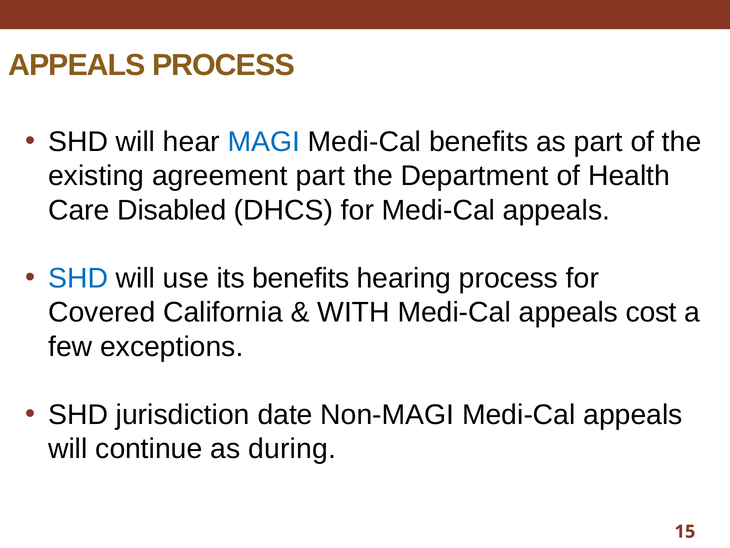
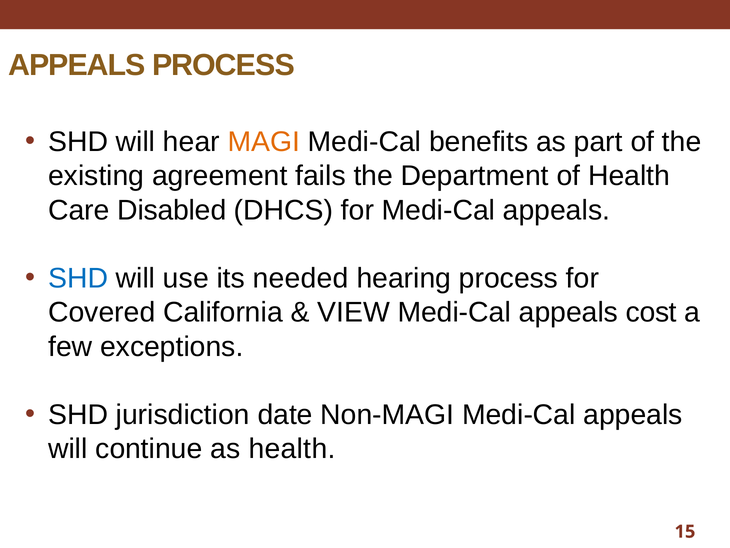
MAGI colour: blue -> orange
agreement part: part -> fails
its benefits: benefits -> needed
WITH: WITH -> VIEW
as during: during -> health
